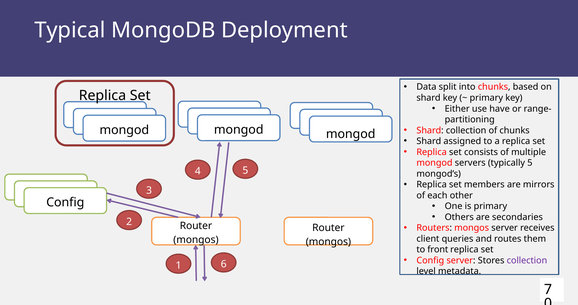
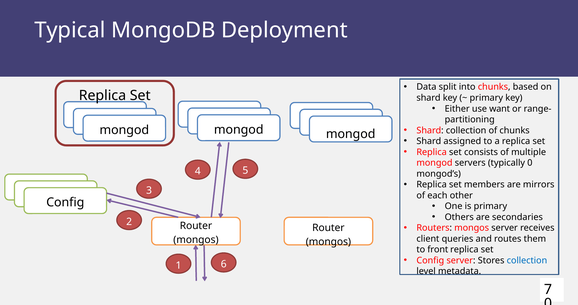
have: have -> want
typically 5: 5 -> 0
collection at (527, 261) colour: purple -> blue
